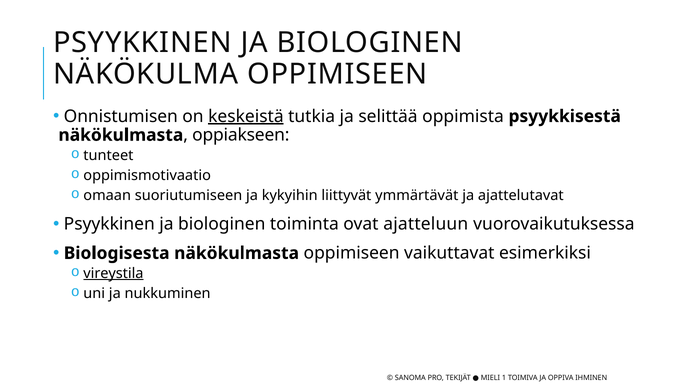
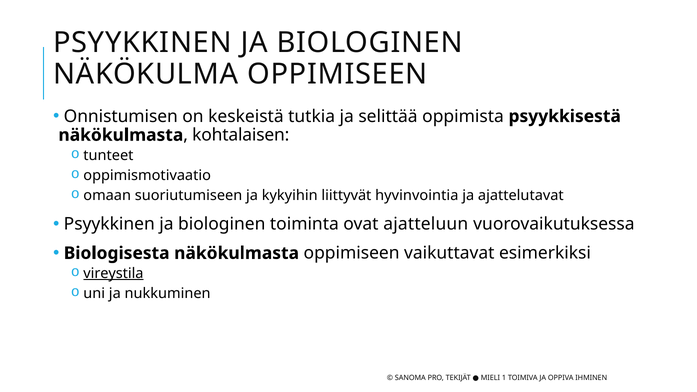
keskeistä underline: present -> none
oppiakseen: oppiakseen -> kohtalaisen
ymmärtävät: ymmärtävät -> hyvinvointia
